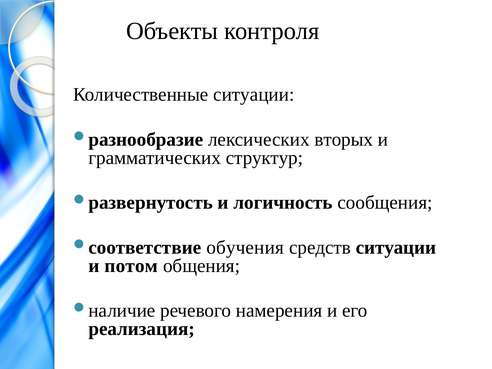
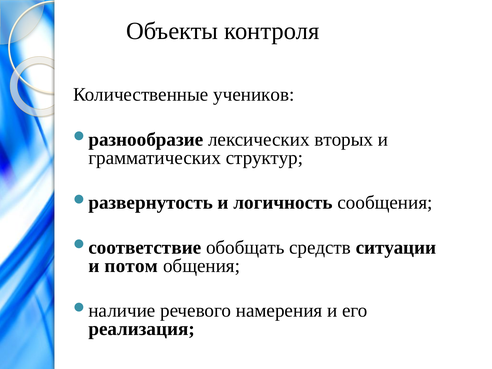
Количественные ситуации: ситуации -> учеников
обучения: обучения -> обобщать
